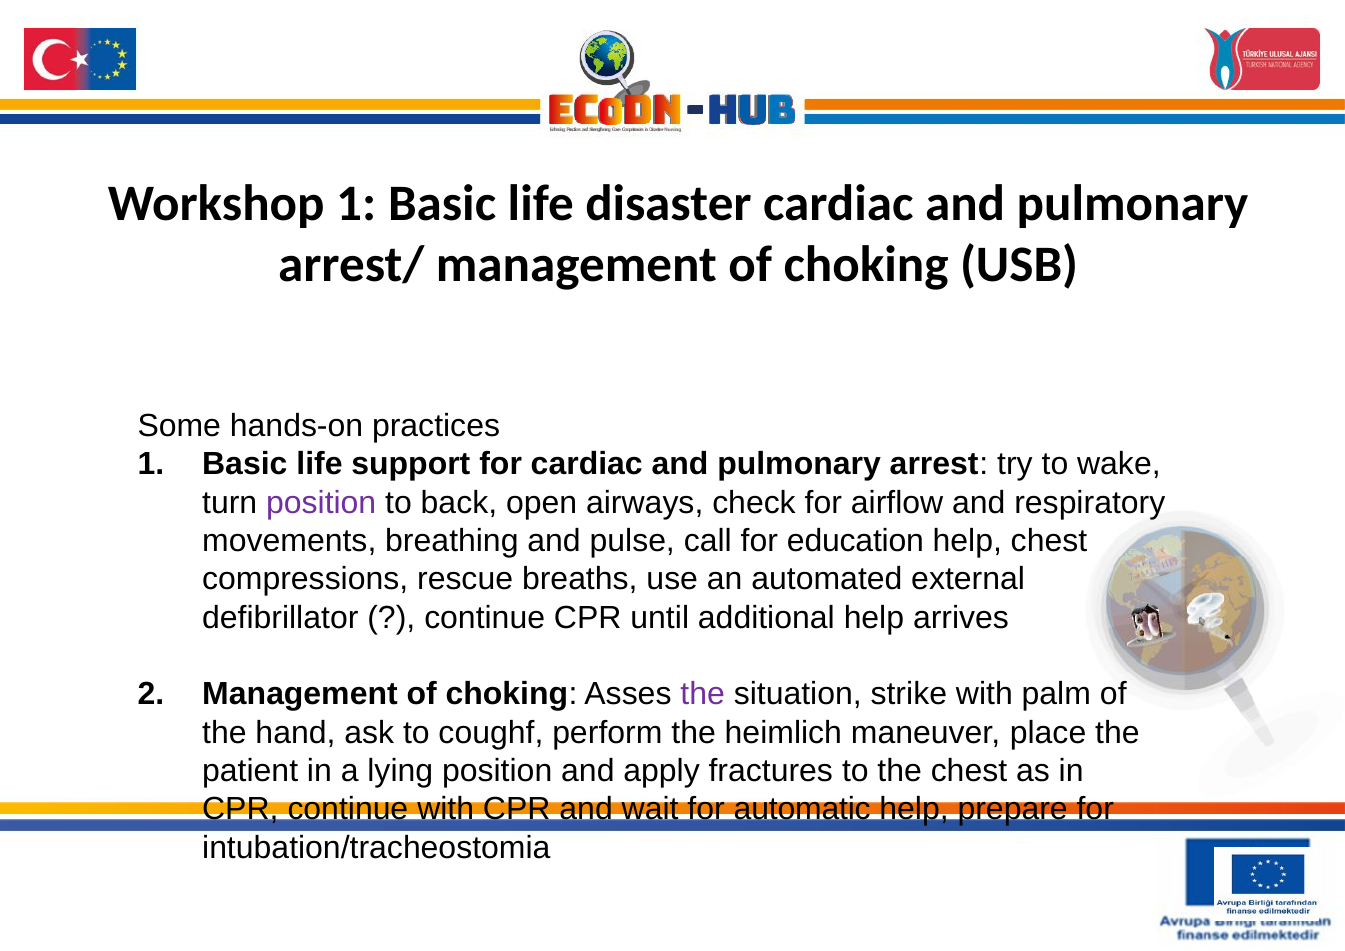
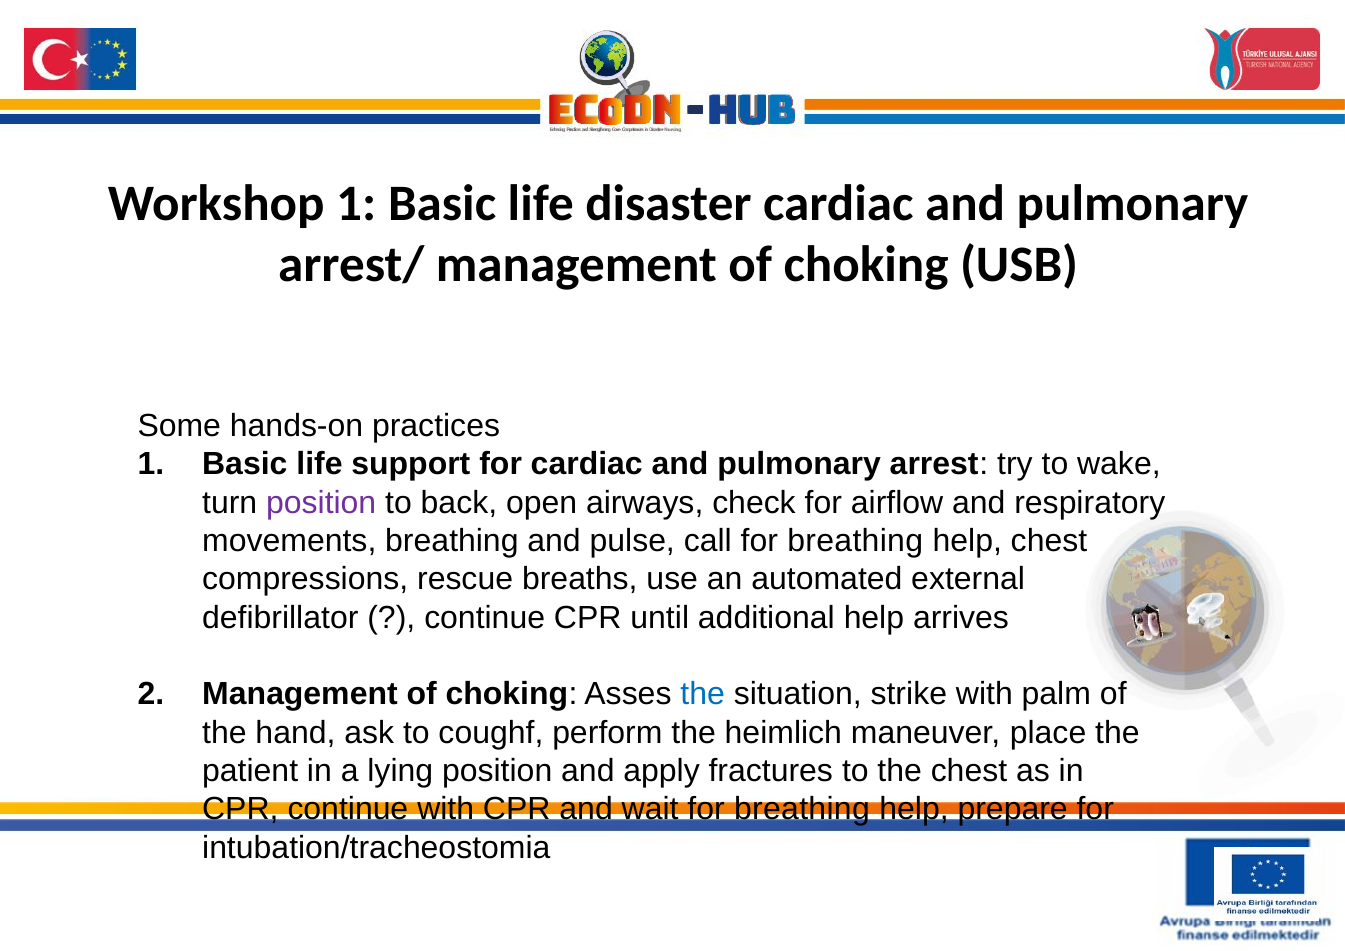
call for education: education -> breathing
the at (703, 694) colour: purple -> blue
wait for automatic: automatic -> breathing
